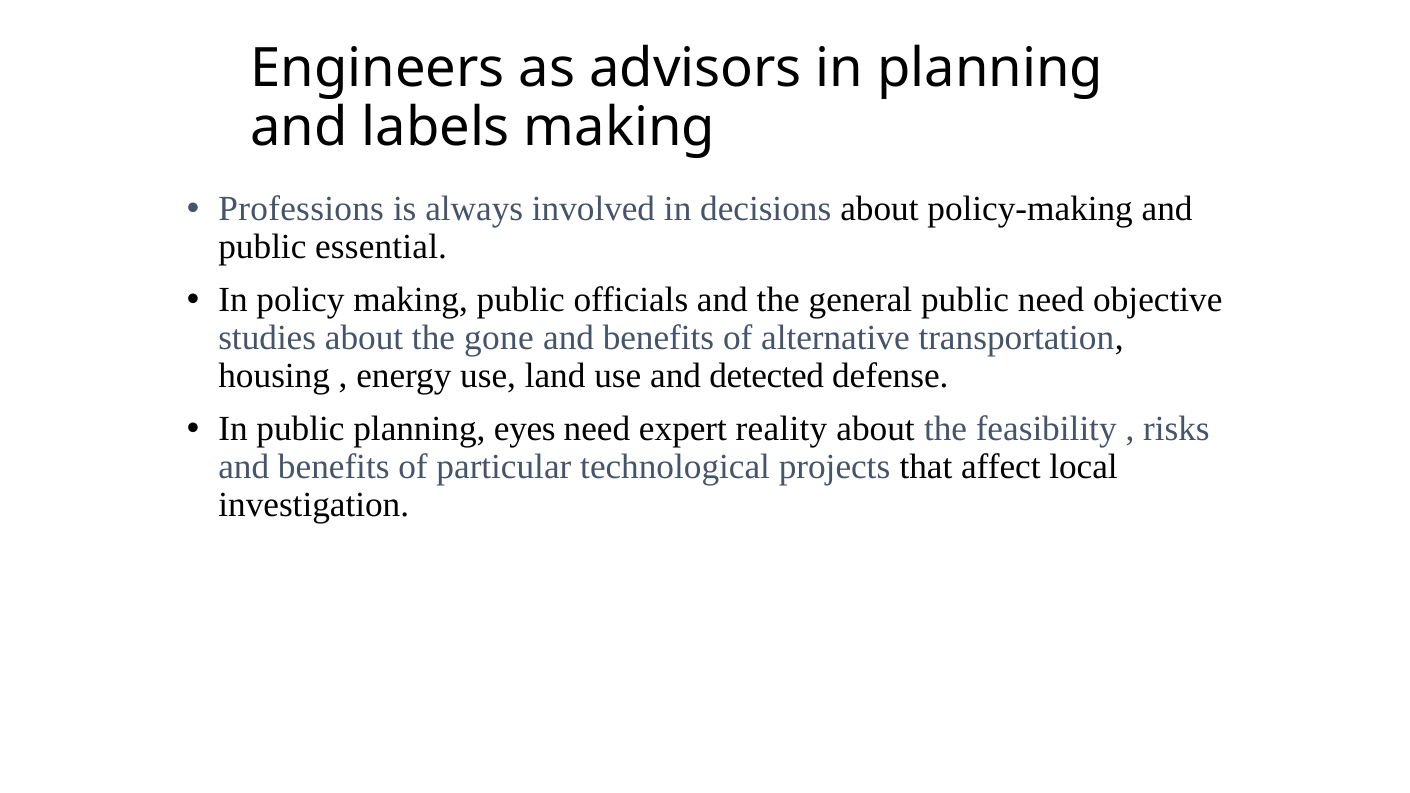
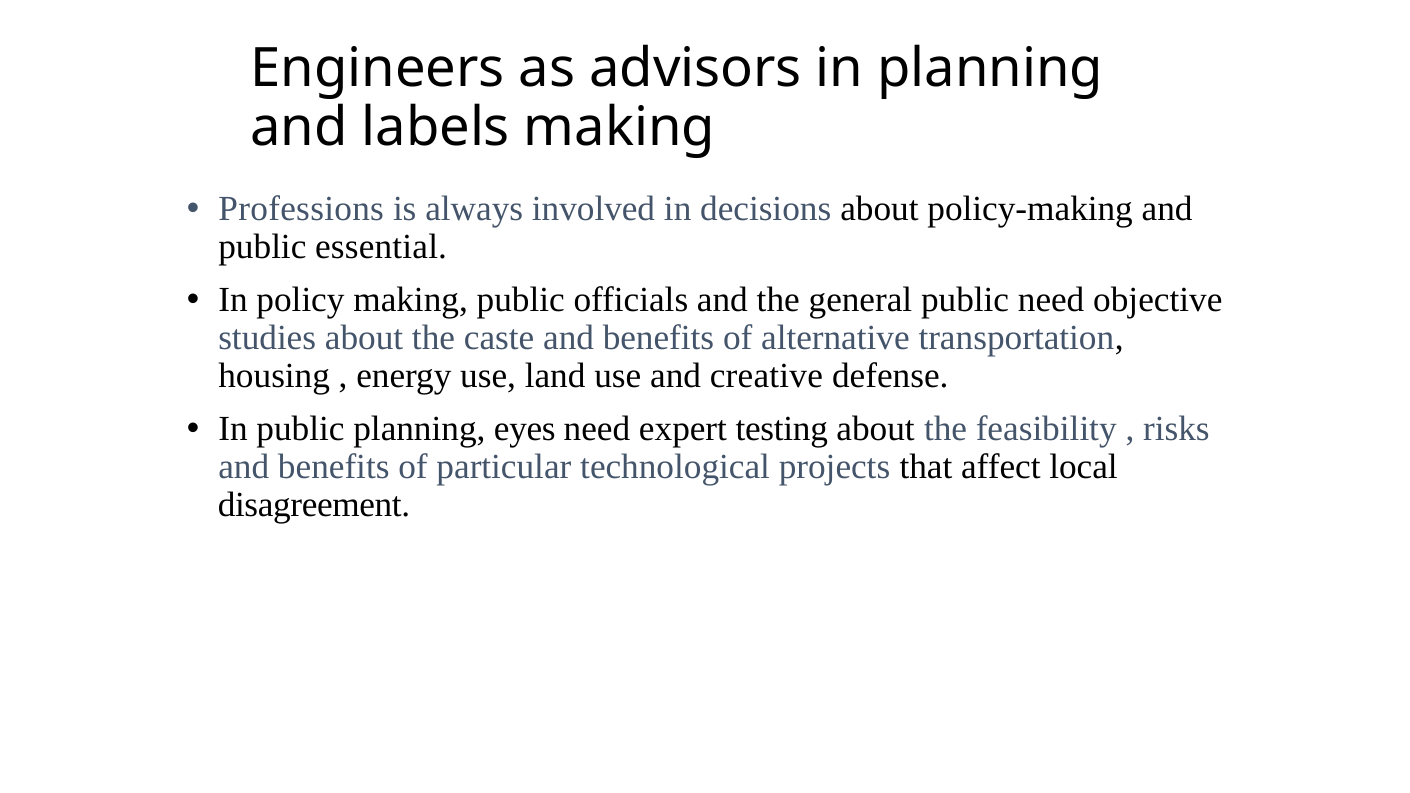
gone: gone -> caste
detected: detected -> creative
reality: reality -> testing
investigation: investigation -> disagreement
